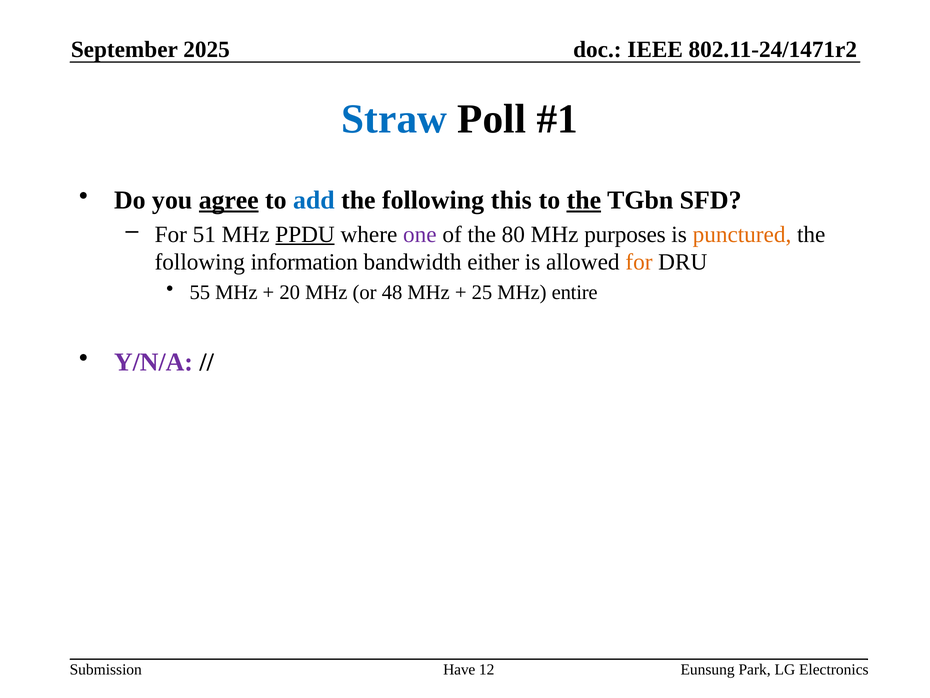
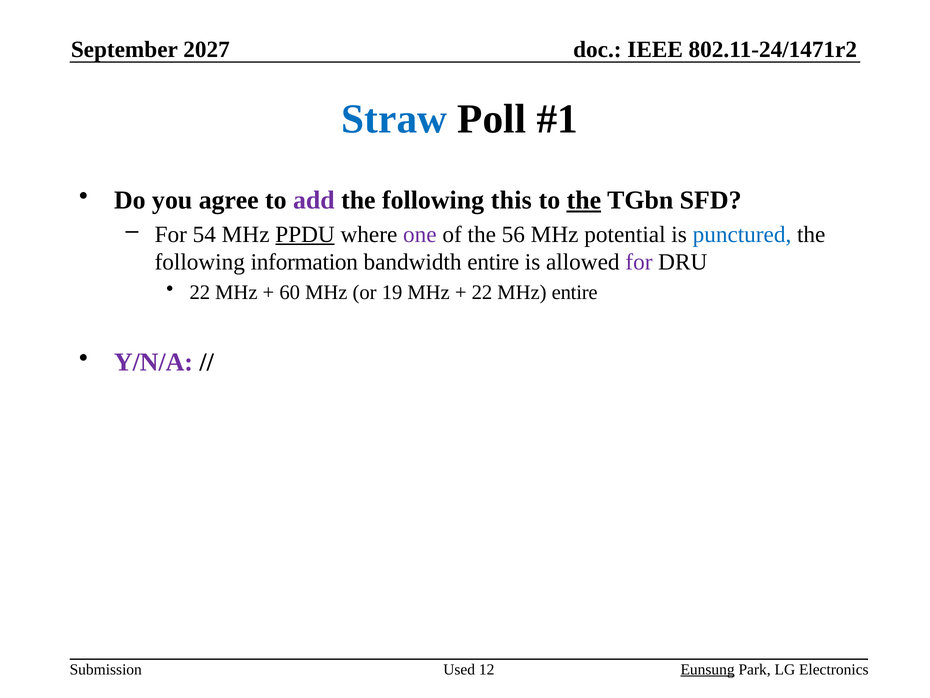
2025: 2025 -> 2027
agree underline: present -> none
add colour: blue -> purple
51: 51 -> 54
80: 80 -> 56
purposes: purposes -> potential
punctured colour: orange -> blue
bandwidth either: either -> entire
for at (639, 262) colour: orange -> purple
55 at (200, 292): 55 -> 22
20: 20 -> 60
48: 48 -> 19
25 at (482, 292): 25 -> 22
Have: Have -> Used
Eunsung underline: none -> present
